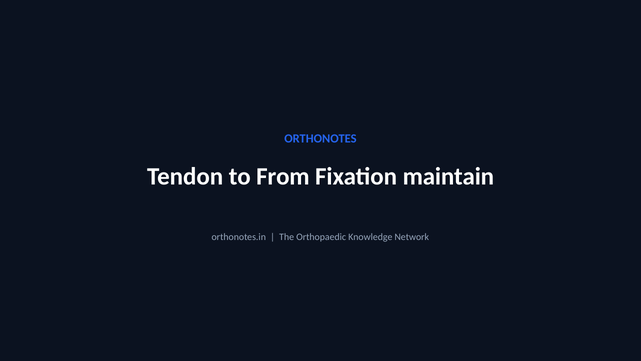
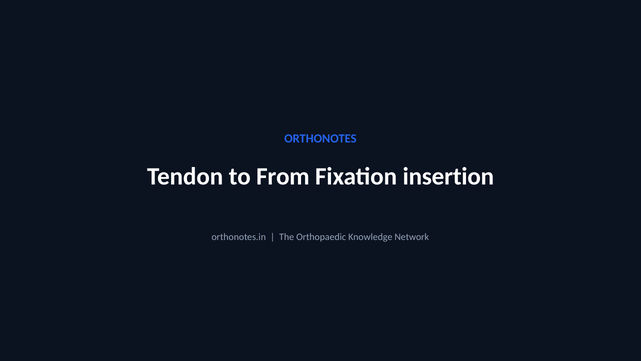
maintain: maintain -> insertion
